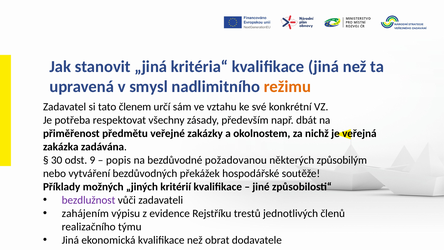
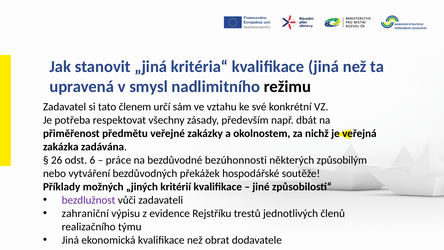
režimu colour: orange -> black
30: 30 -> 26
9: 9 -> 6
popis: popis -> práce
požadovanou: požadovanou -> bezúhonnosti
zahájením: zahájením -> zahraniční
